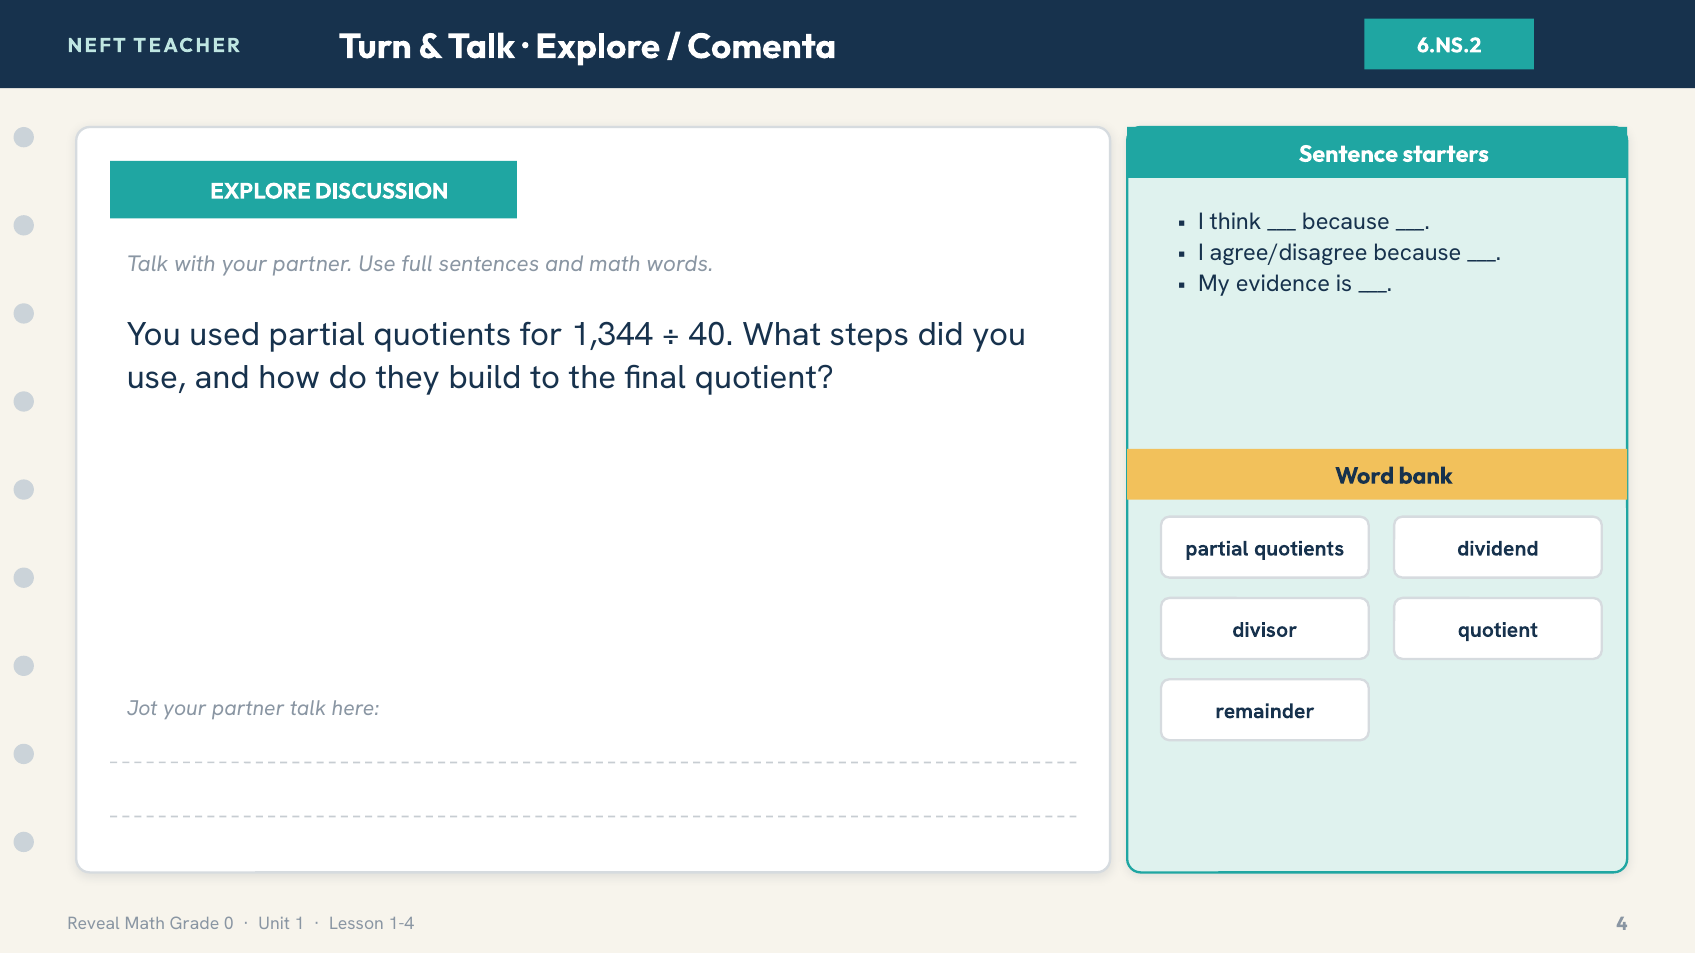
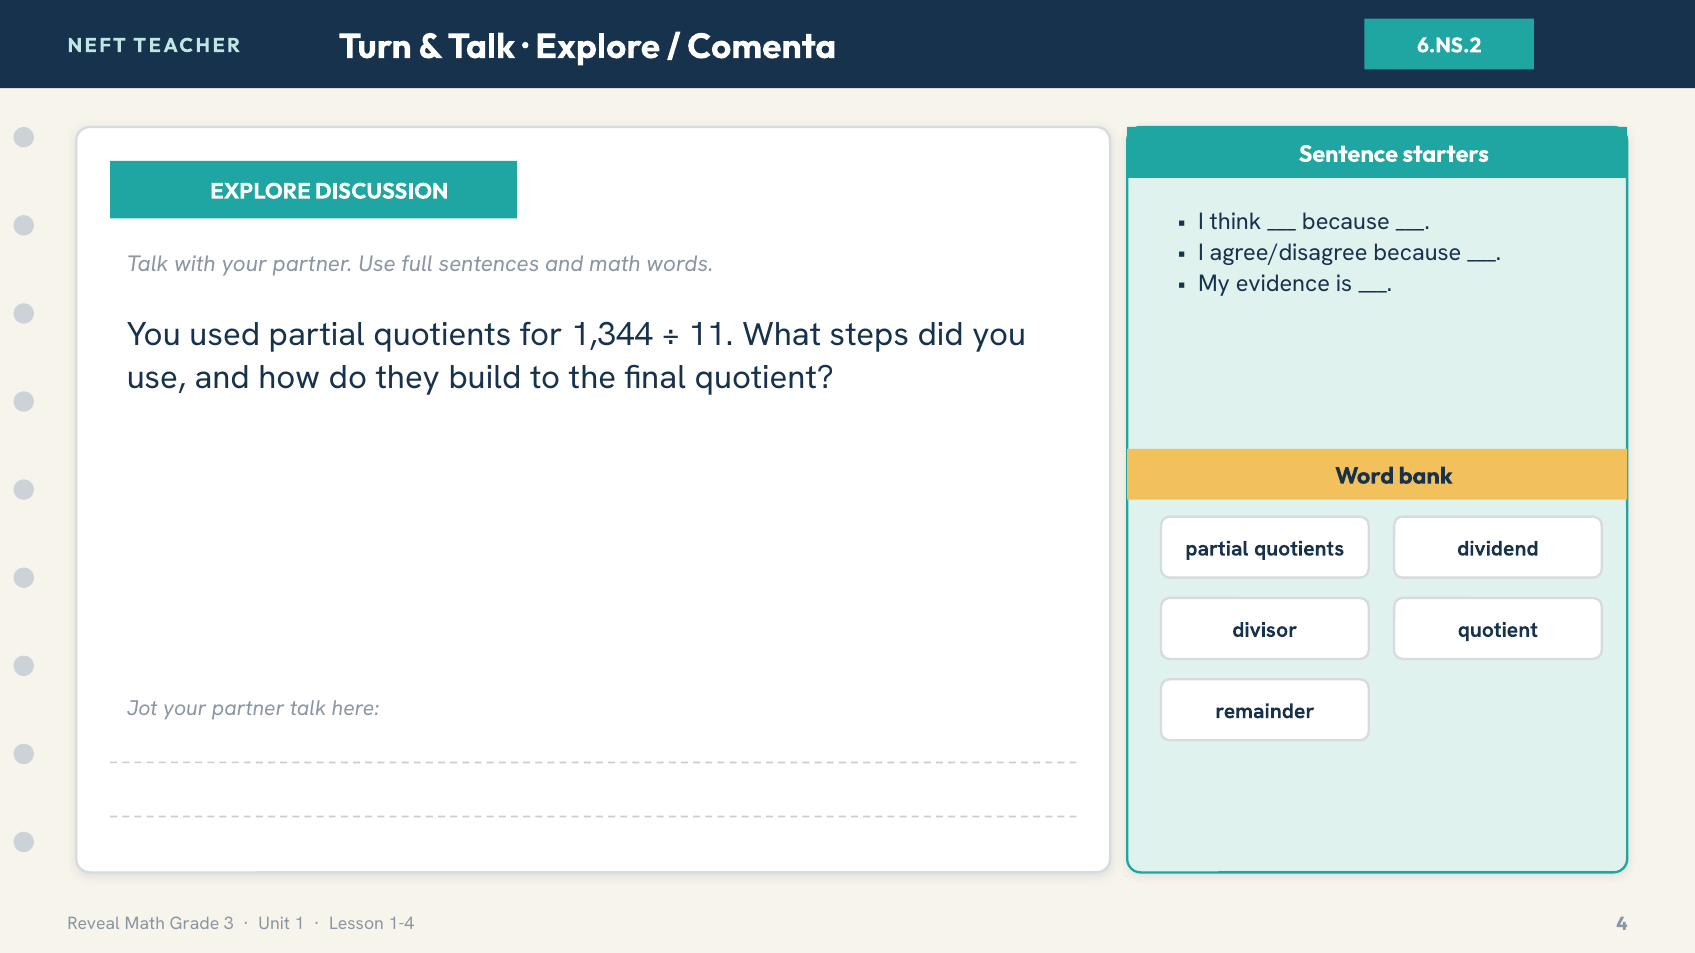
40: 40 -> 11
0: 0 -> 3
